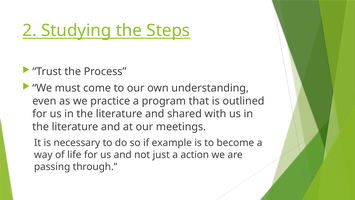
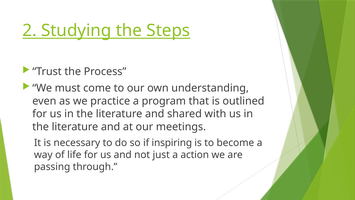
example: example -> inspiring
